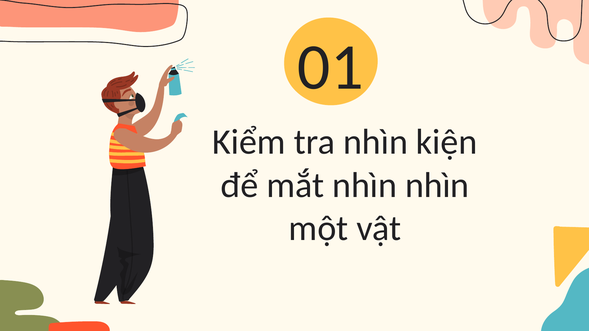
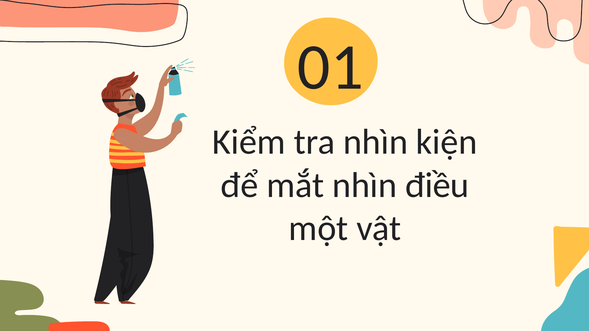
nhìn nhìn: nhìn -> điều
